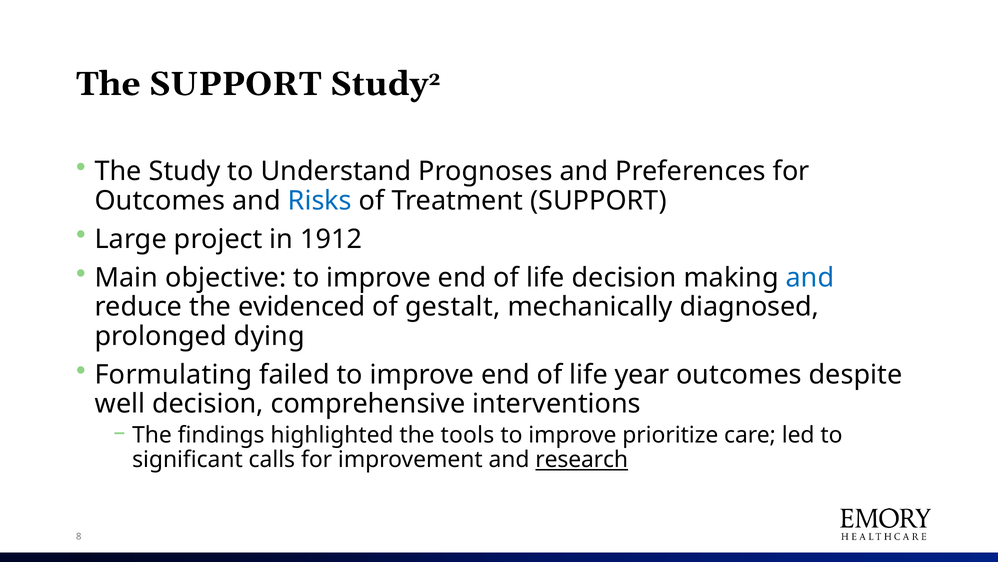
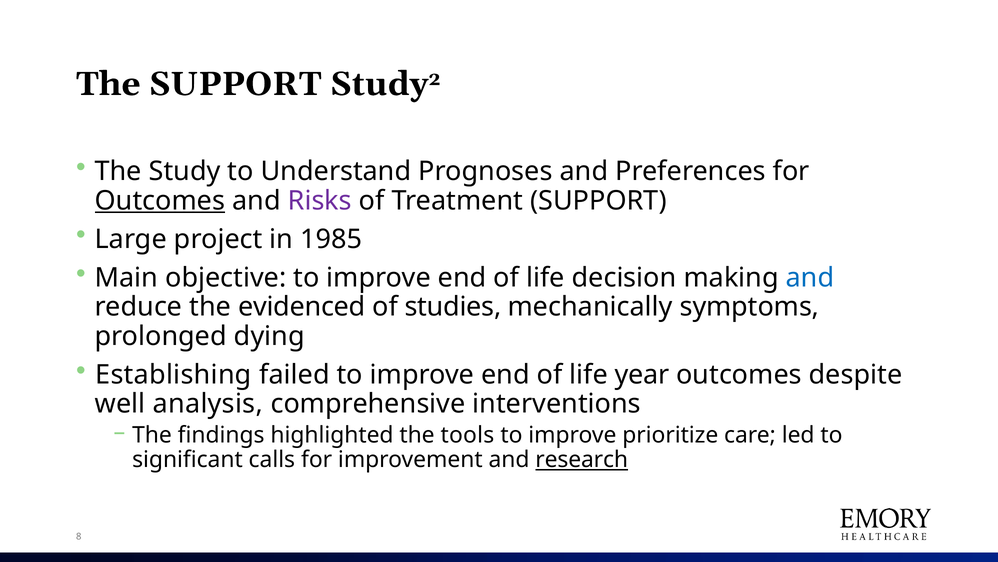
Outcomes at (160, 200) underline: none -> present
Risks colour: blue -> purple
1912: 1912 -> 1985
gestalt: gestalt -> studies
diagnosed: diagnosed -> symptoms
Formulating: Formulating -> Establishing
well decision: decision -> analysis
